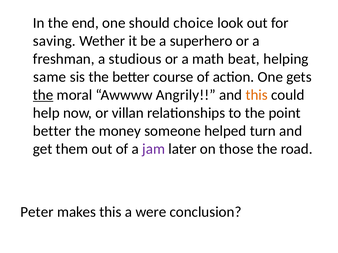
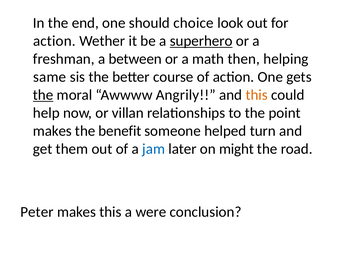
saving at (54, 41): saving -> action
superhero underline: none -> present
studious: studious -> between
beat: beat -> then
better at (52, 131): better -> makes
money: money -> benefit
jam colour: purple -> blue
those: those -> might
